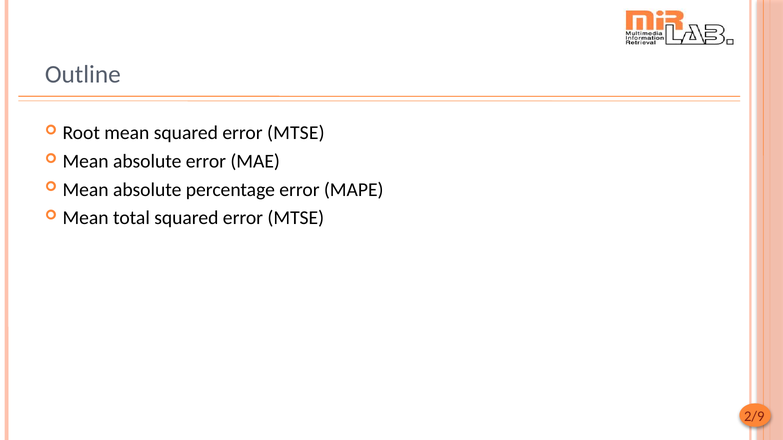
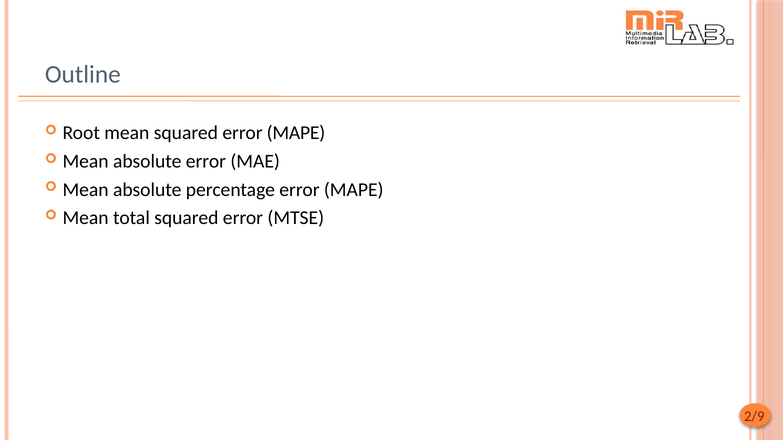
mean squared error MTSE: MTSE -> MAPE
